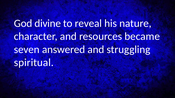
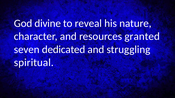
became: became -> granted
answered: answered -> dedicated
